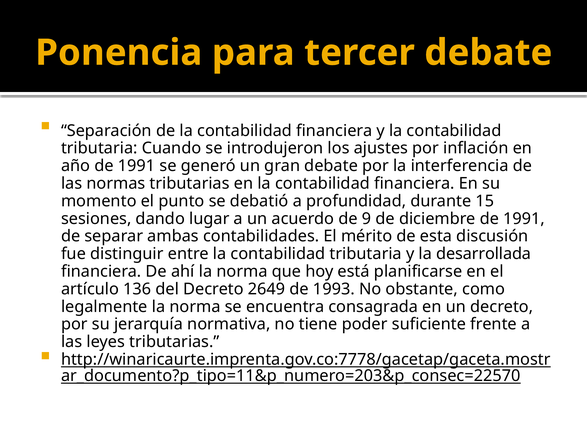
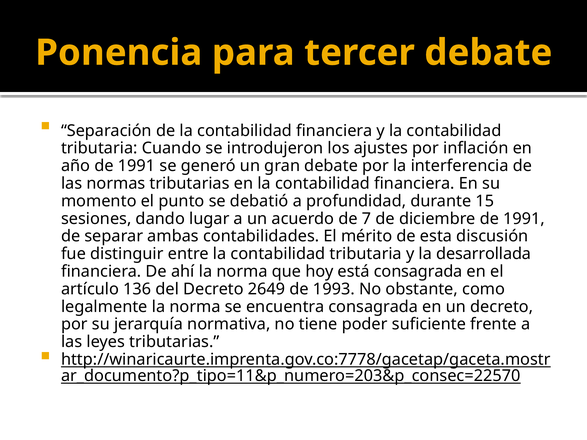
9: 9 -> 7
está planificarse: planificarse -> consagrada
